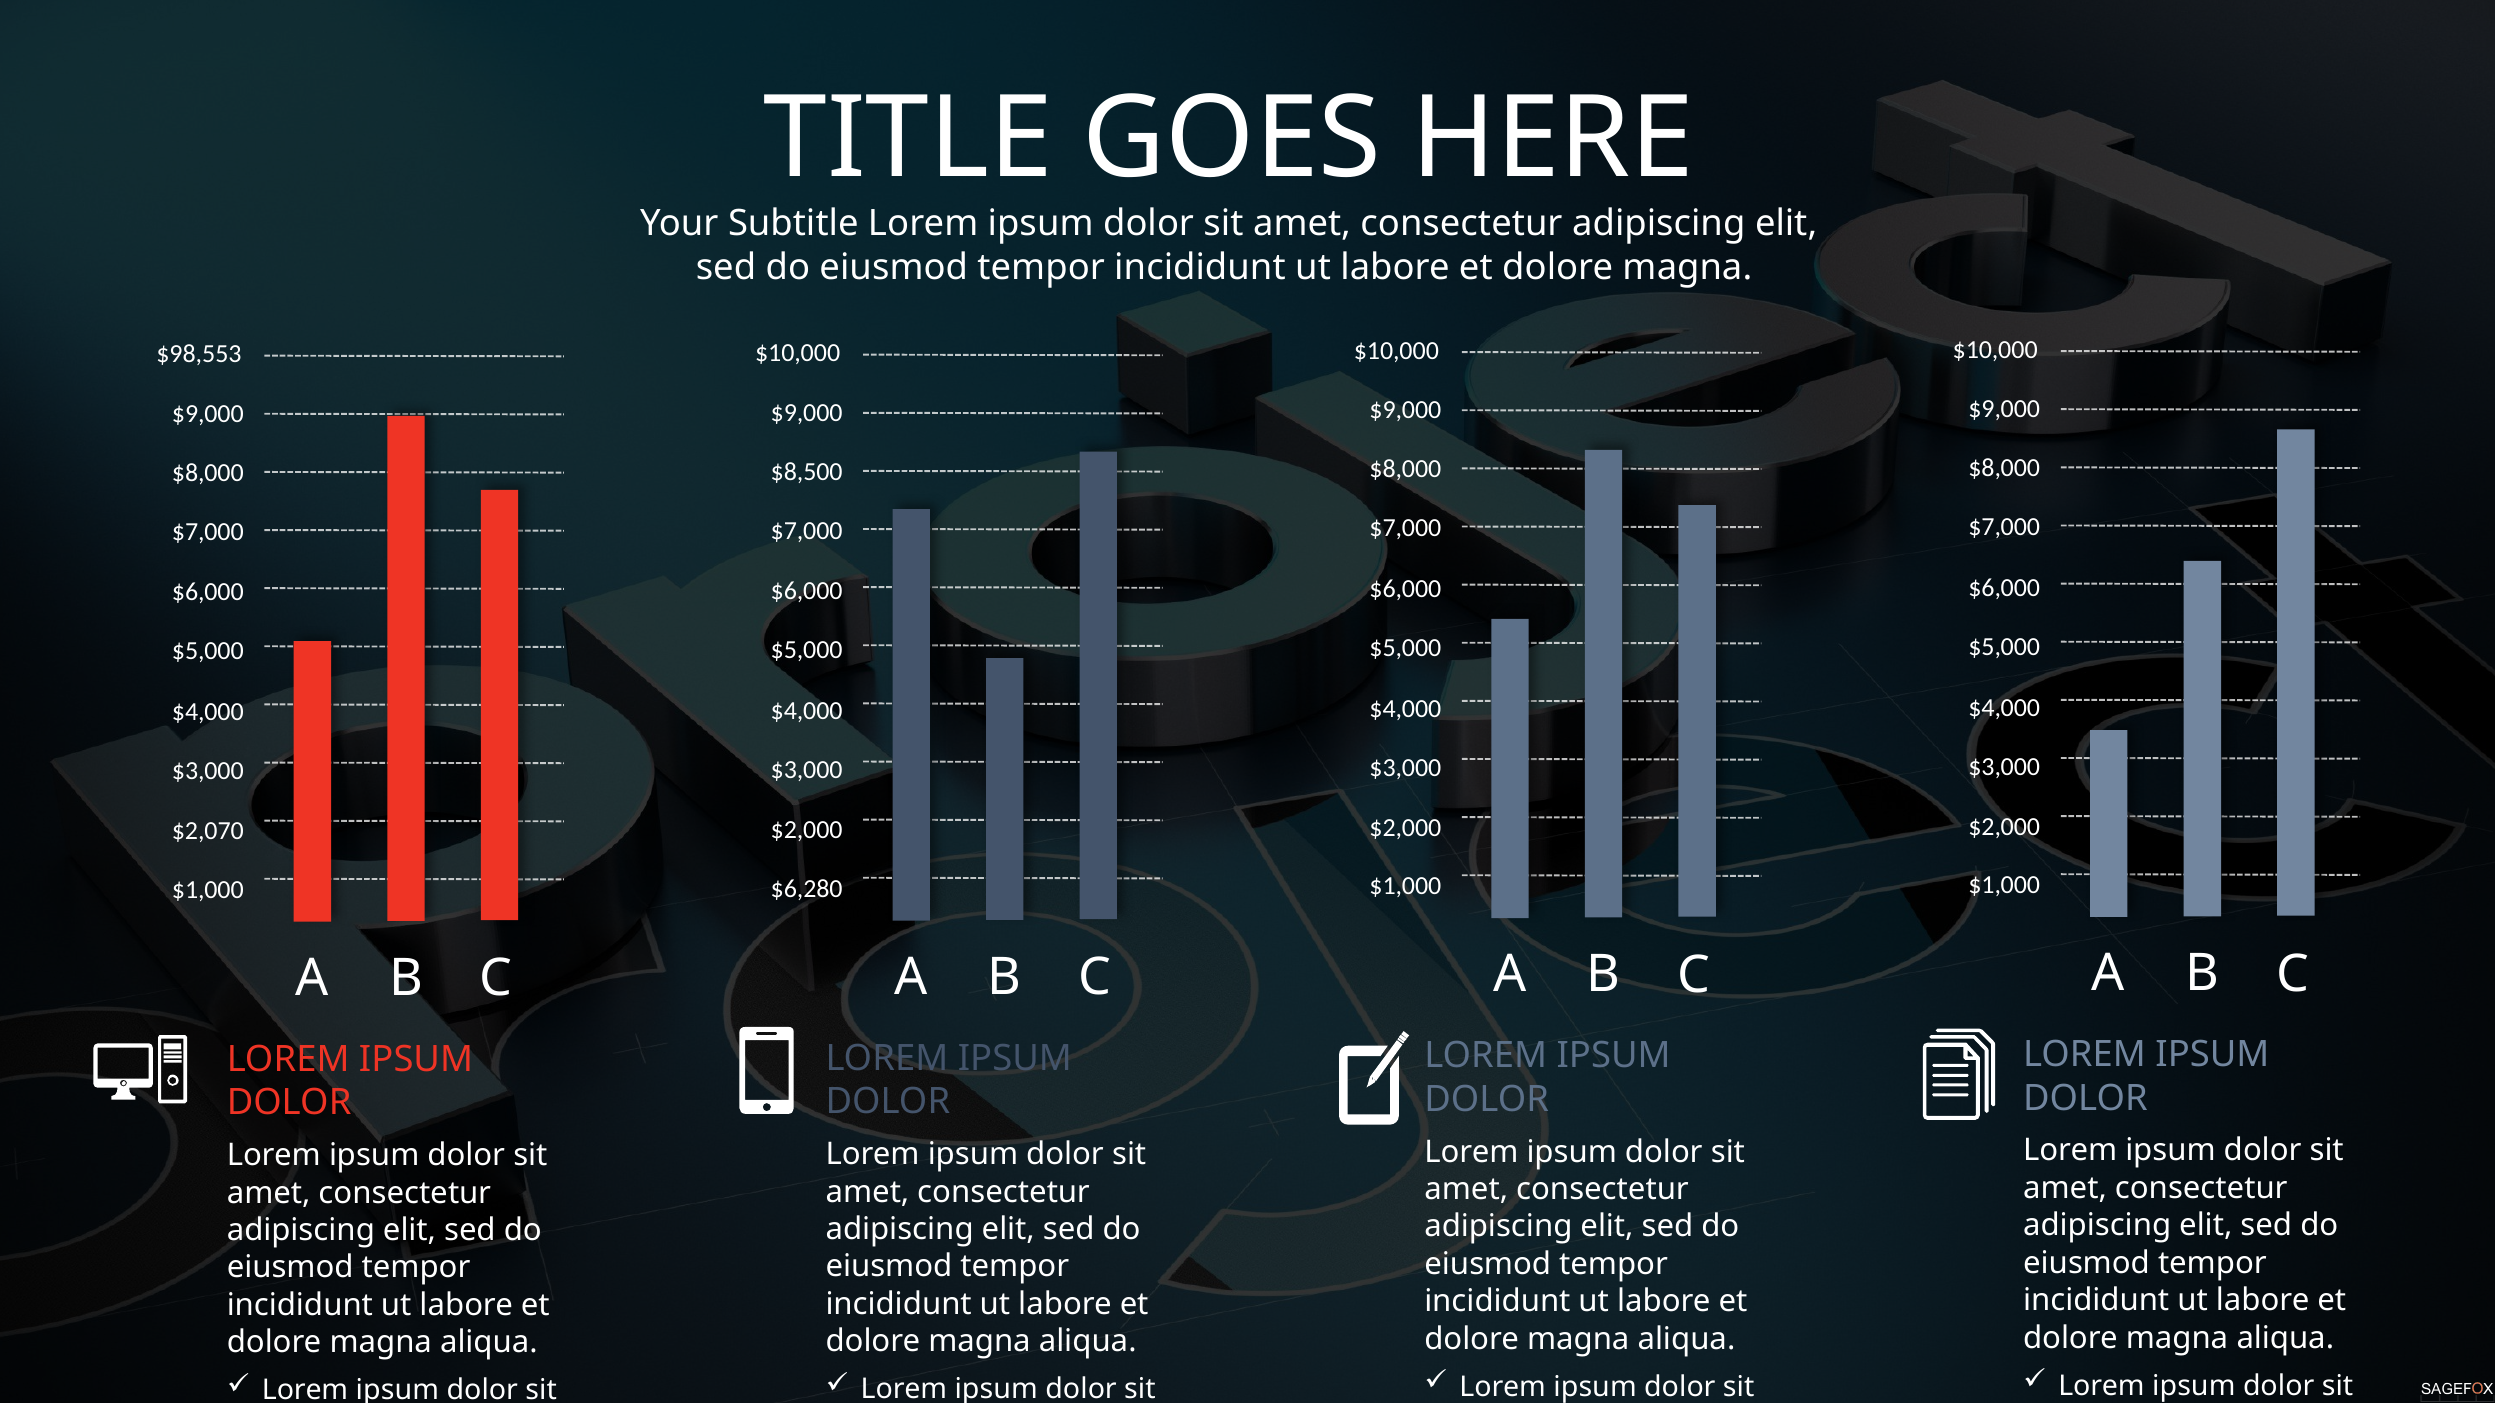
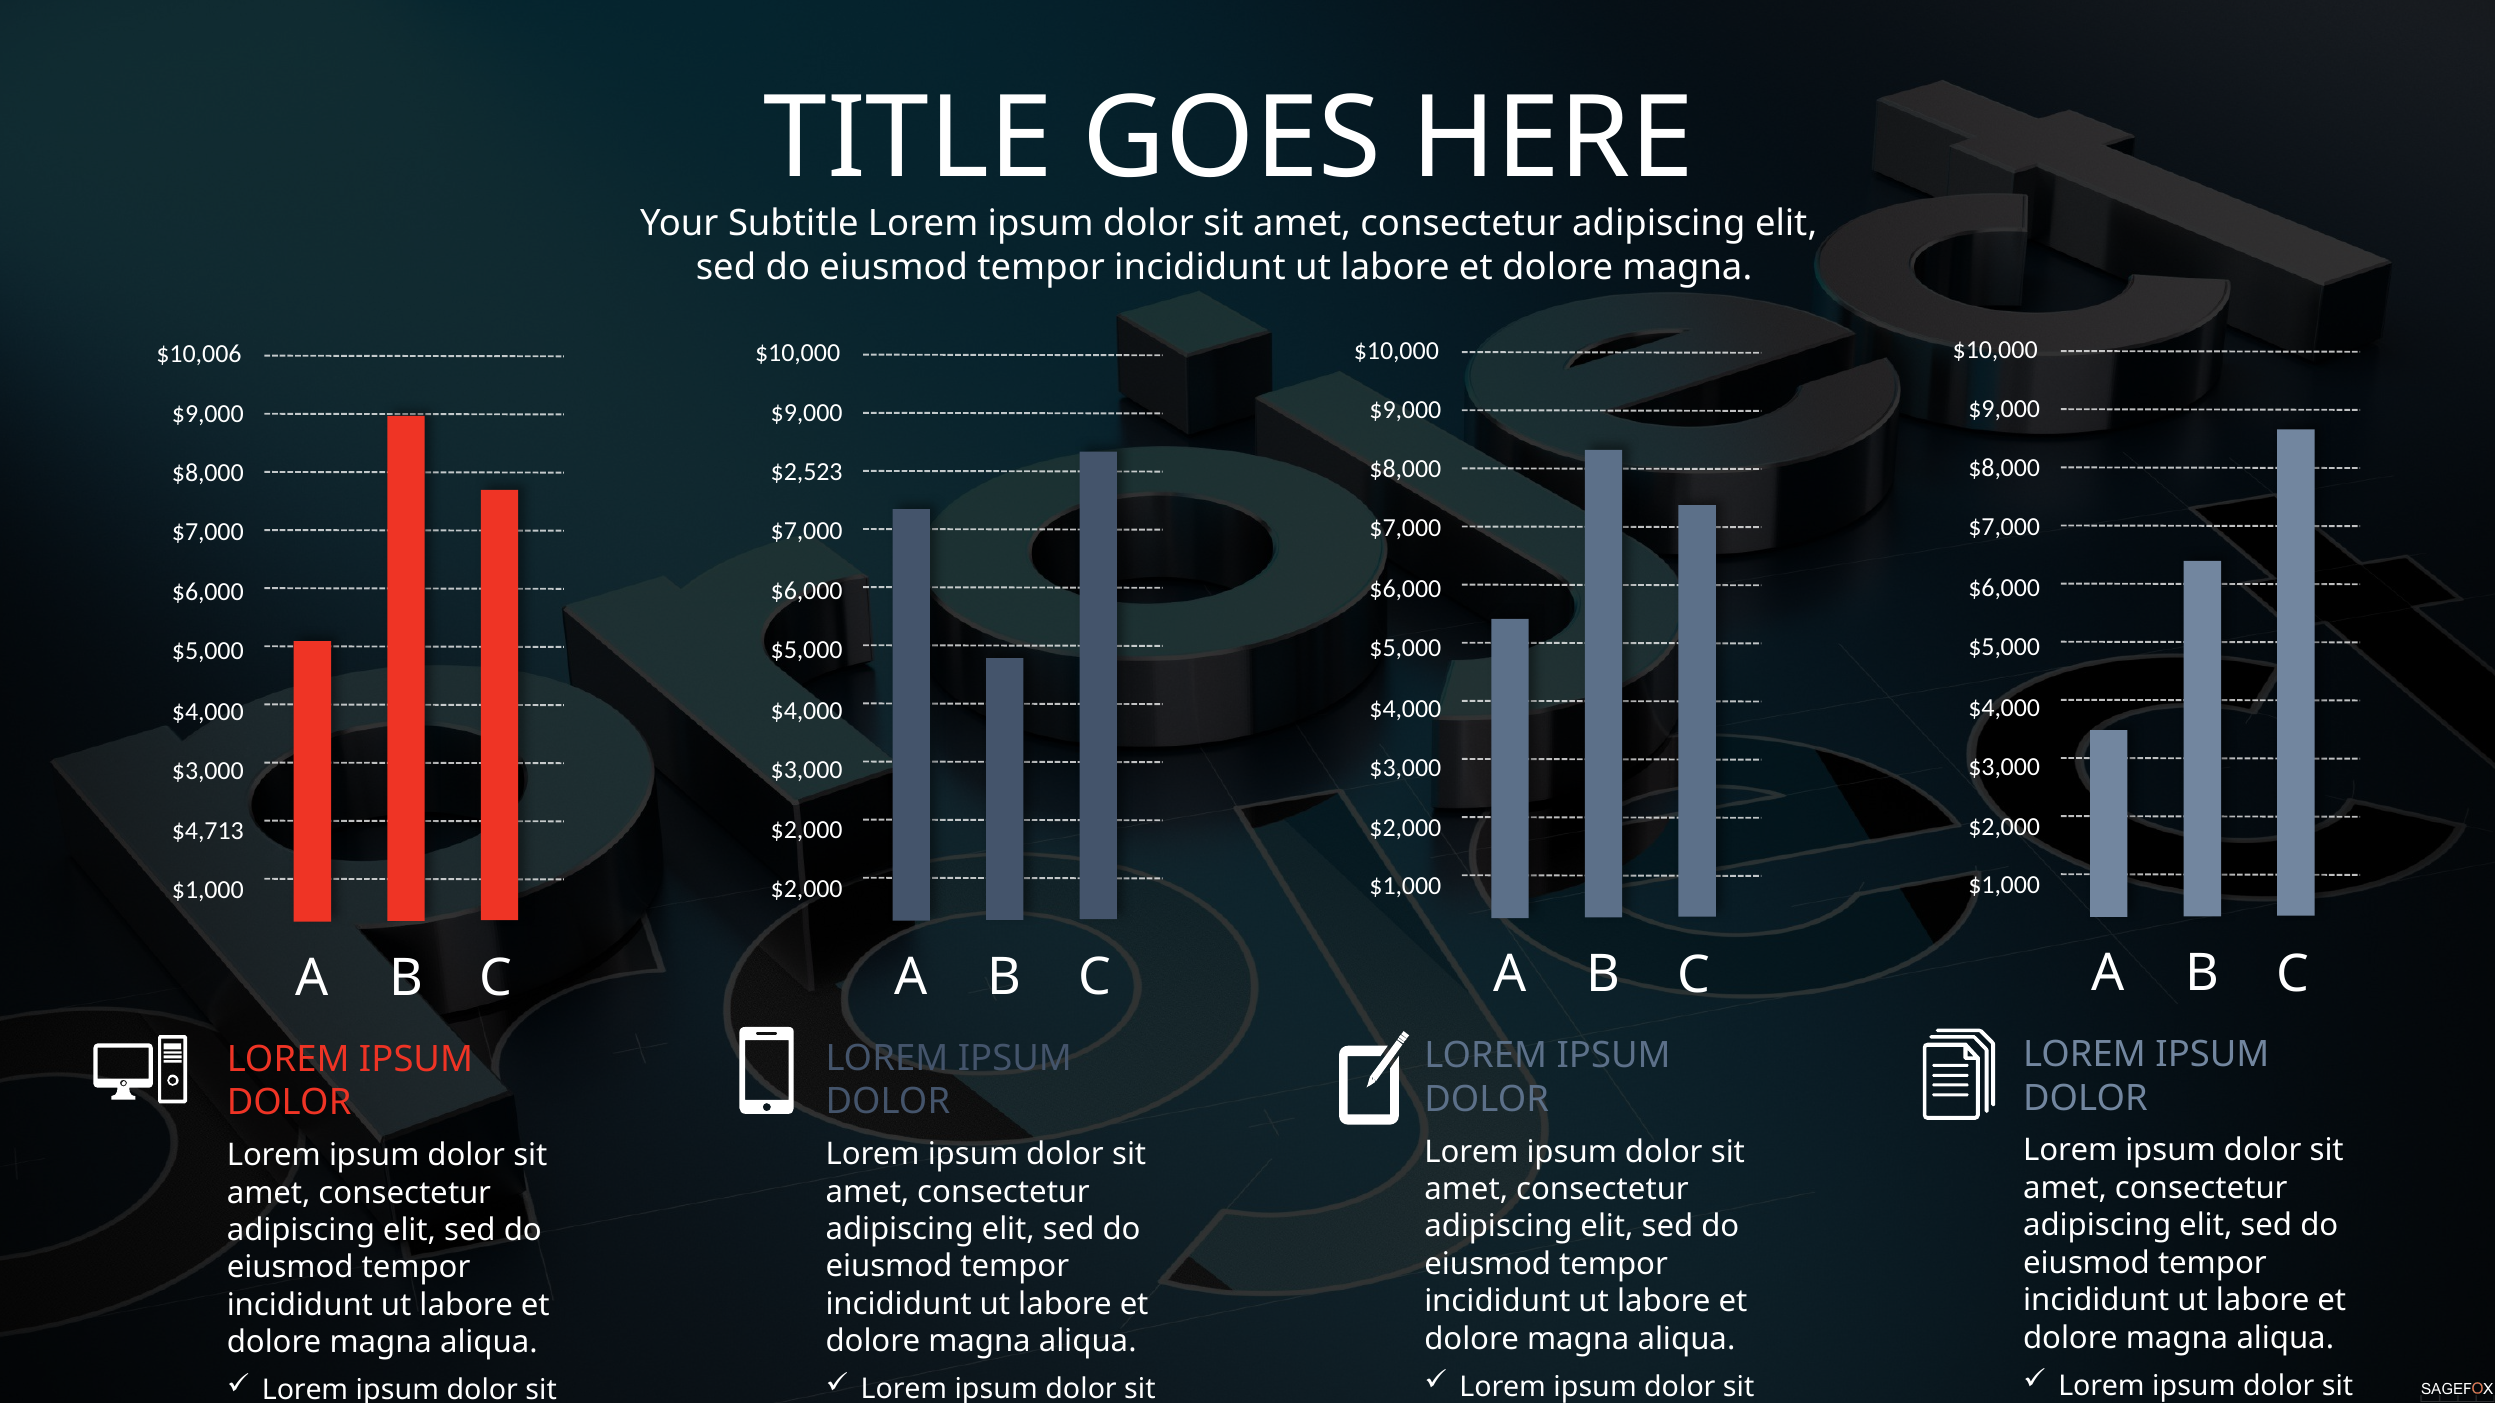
$98,553: $98,553 -> $10,006
$8,500: $8,500 -> $2,523
$2,070: $2,070 -> $4,713
$6,280 at (807, 889): $6,280 -> $2,000
